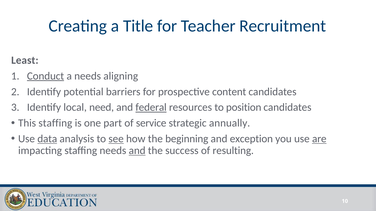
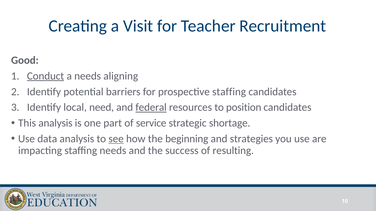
Title: Title -> Visit
Least: Least -> Good
prospective content: content -> staffing
This staffing: staffing -> analysis
annually: annually -> shortage
data underline: present -> none
exception: exception -> strategies
are underline: present -> none
and at (137, 151) underline: present -> none
